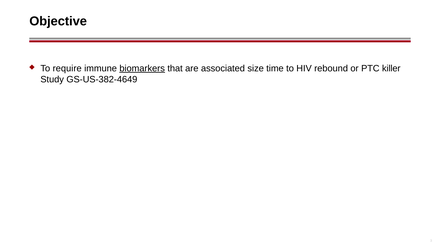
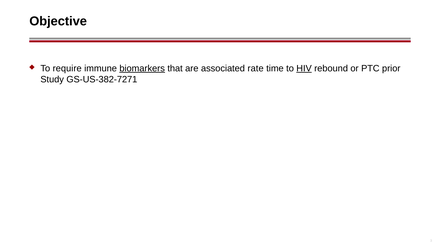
size: size -> rate
HIV underline: none -> present
killer: killer -> prior
GS-US-382-4649: GS-US-382-4649 -> GS-US-382-7271
